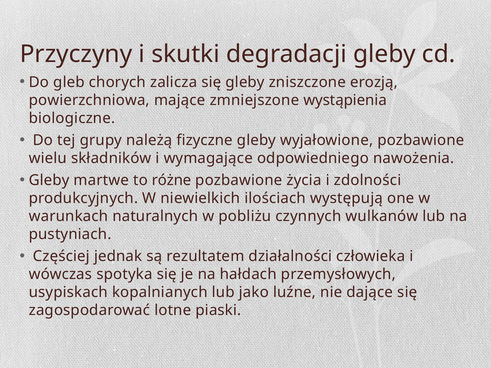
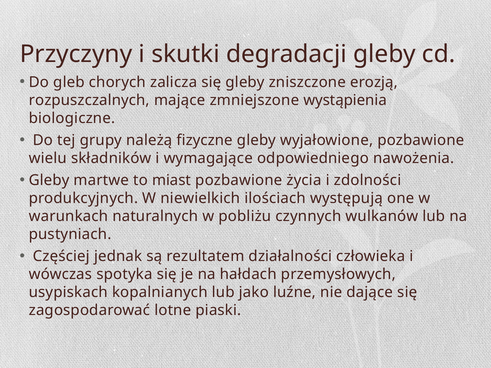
powierzchniowa: powierzchniowa -> rozpuszczalnych
różne: różne -> miast
